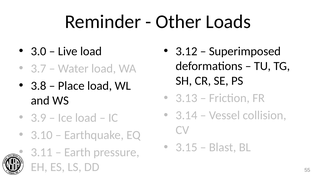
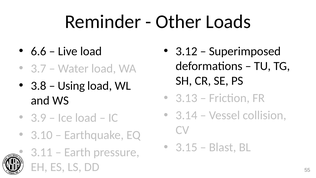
3.0: 3.0 -> 6.6
Place: Place -> Using
